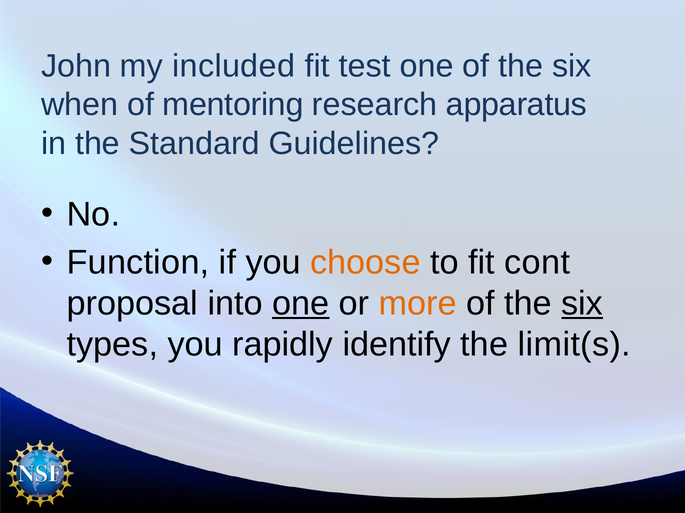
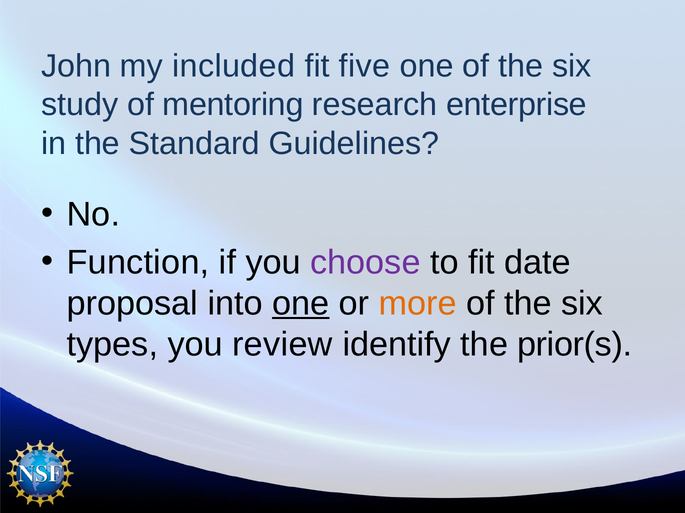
test: test -> five
when: when -> study
apparatus: apparatus -> enterprise
choose colour: orange -> purple
cont: cont -> date
six at (582, 304) underline: present -> none
rapidly: rapidly -> review
limit(s: limit(s -> prior(s
